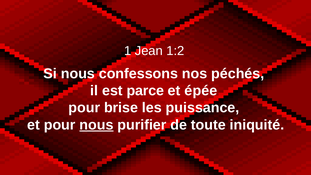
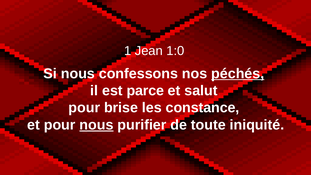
1:2: 1:2 -> 1:0
péchés underline: none -> present
épée: épée -> salut
puissance: puissance -> constance
